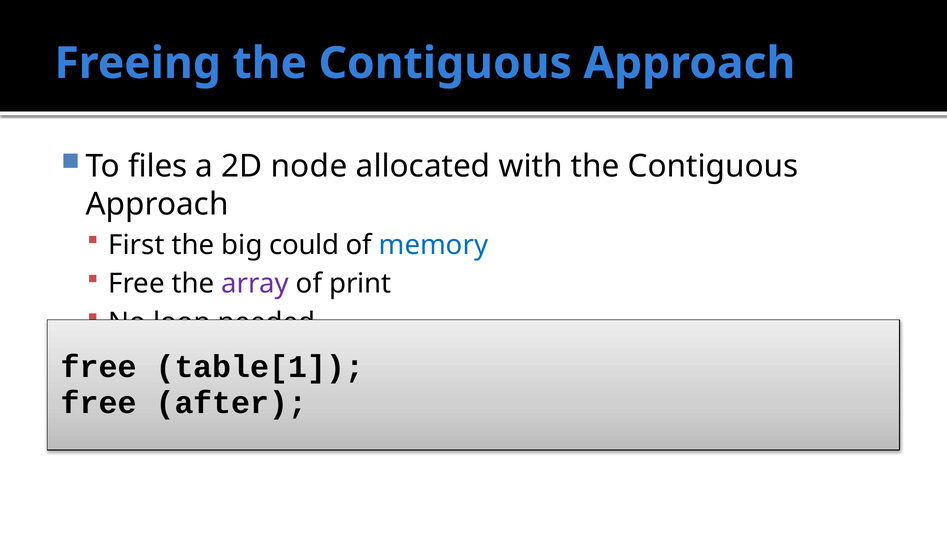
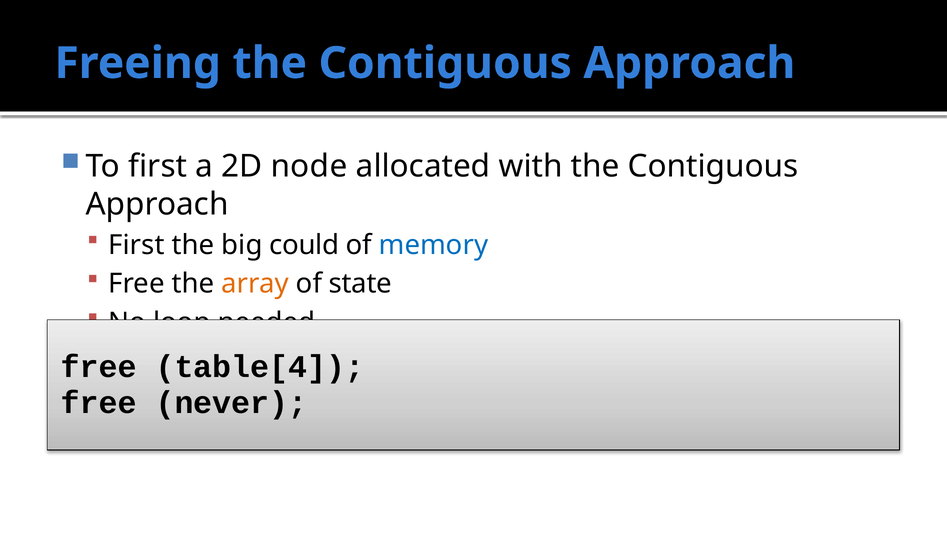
To files: files -> first
array colour: purple -> orange
print: print -> state
table[1: table[1 -> table[4
after: after -> never
